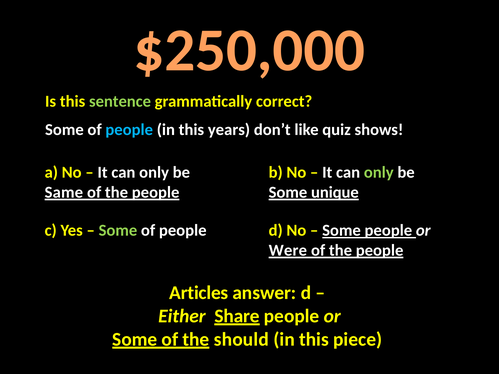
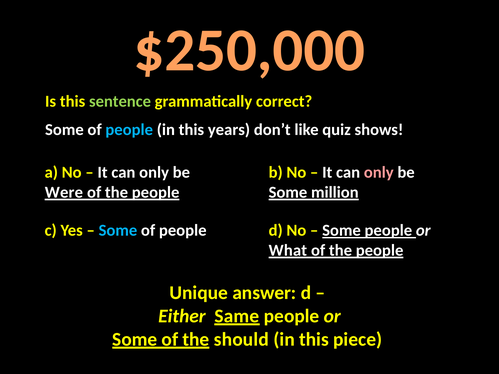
only at (379, 173) colour: light green -> pink
Same: Same -> Were
unique: unique -> million
Some at (118, 231) colour: light green -> light blue
Were: Were -> What
Articles: Articles -> Unique
Share: Share -> Same
